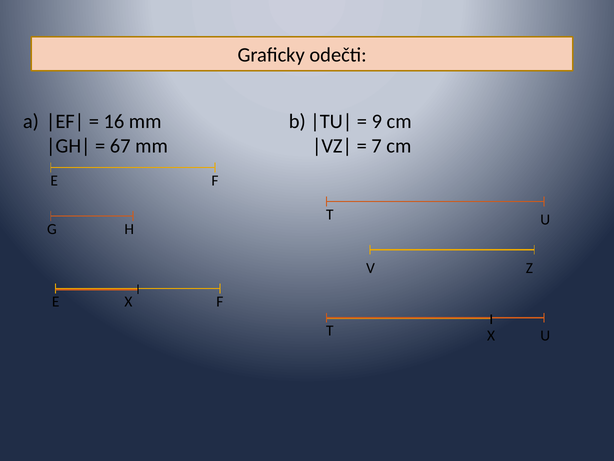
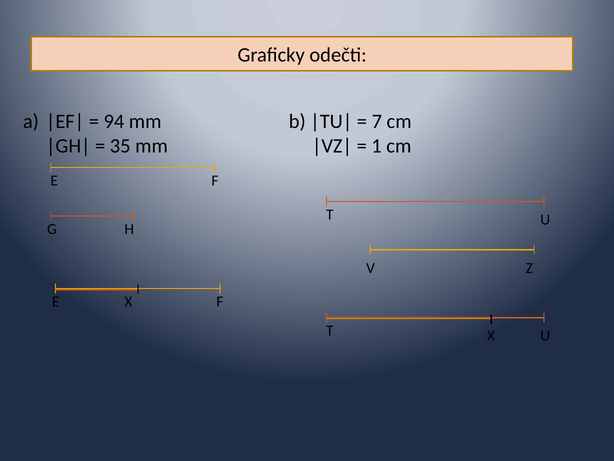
16: 16 -> 94
9: 9 -> 7
67: 67 -> 35
7: 7 -> 1
